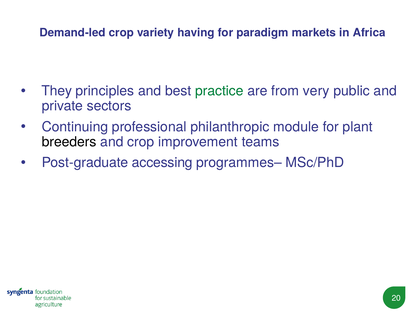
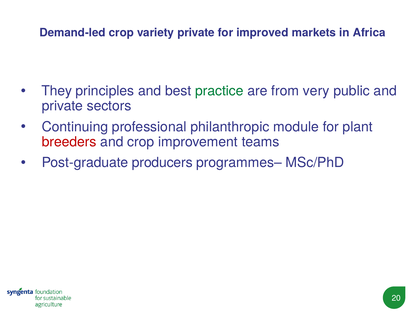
variety having: having -> private
paradigm: paradigm -> improved
breeders colour: black -> red
accessing: accessing -> producers
